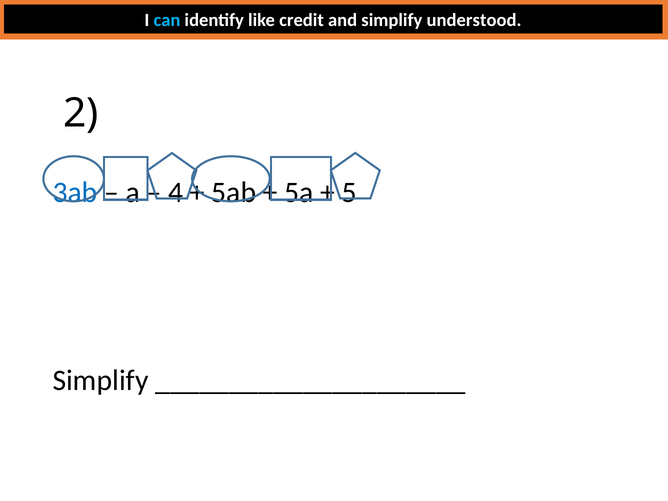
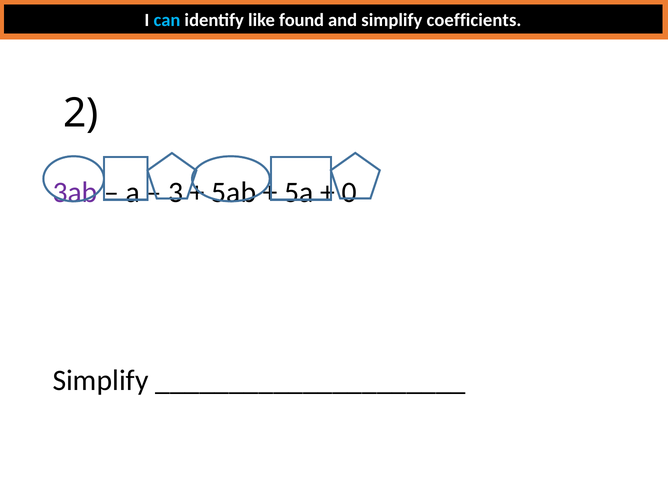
credit: credit -> found
understood: understood -> coefficients
3ab colour: blue -> purple
4: 4 -> 3
5: 5 -> 0
